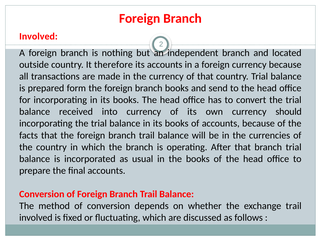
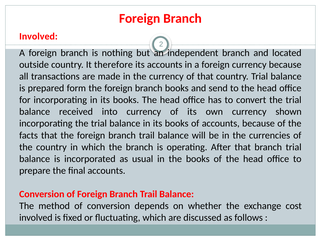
should: should -> shown
exchange trail: trail -> cost
